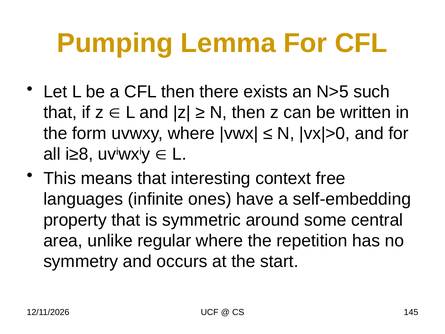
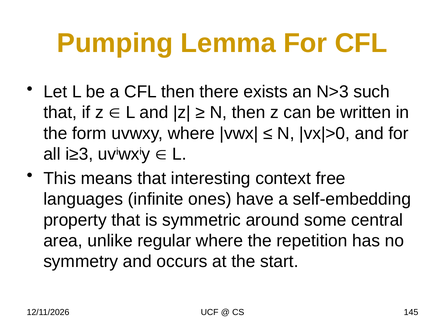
N>5: N>5 -> N>3
i≥8: i≥8 -> i≥3
